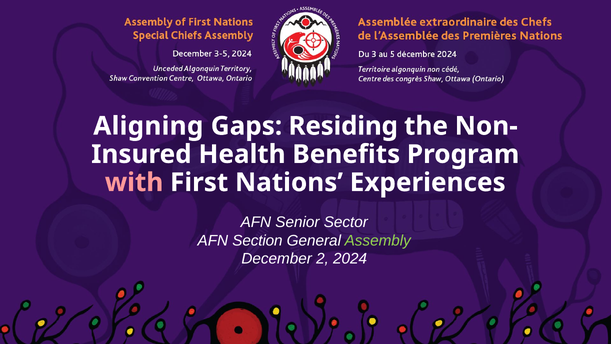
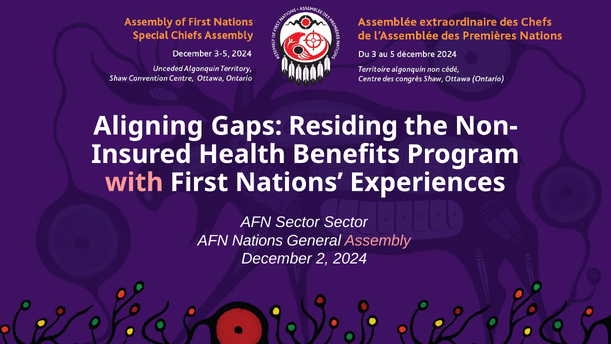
AFN Senior: Senior -> Sector
AFN Section: Section -> Nations
Assembly colour: light green -> pink
